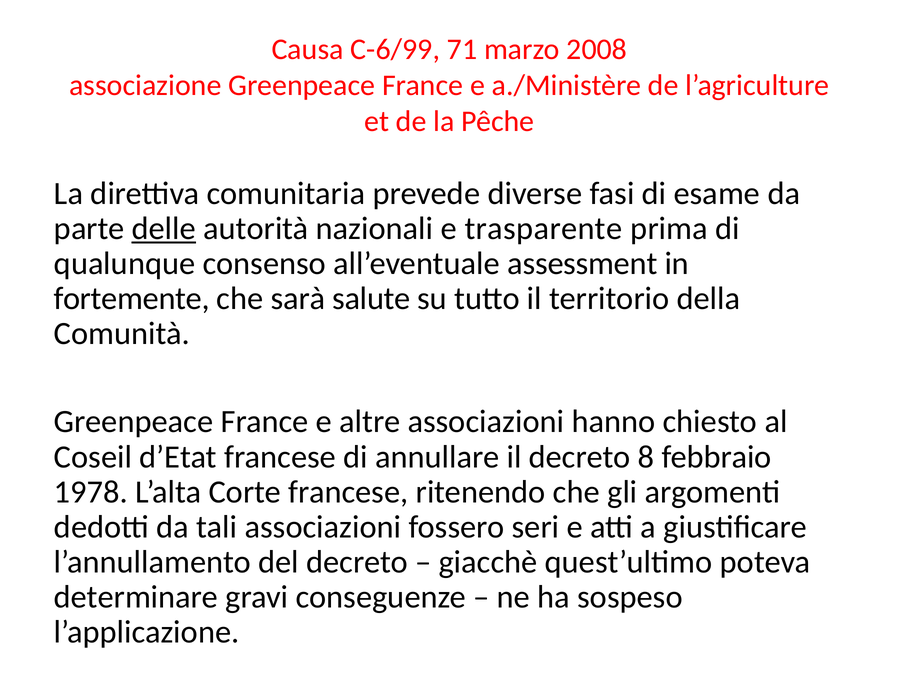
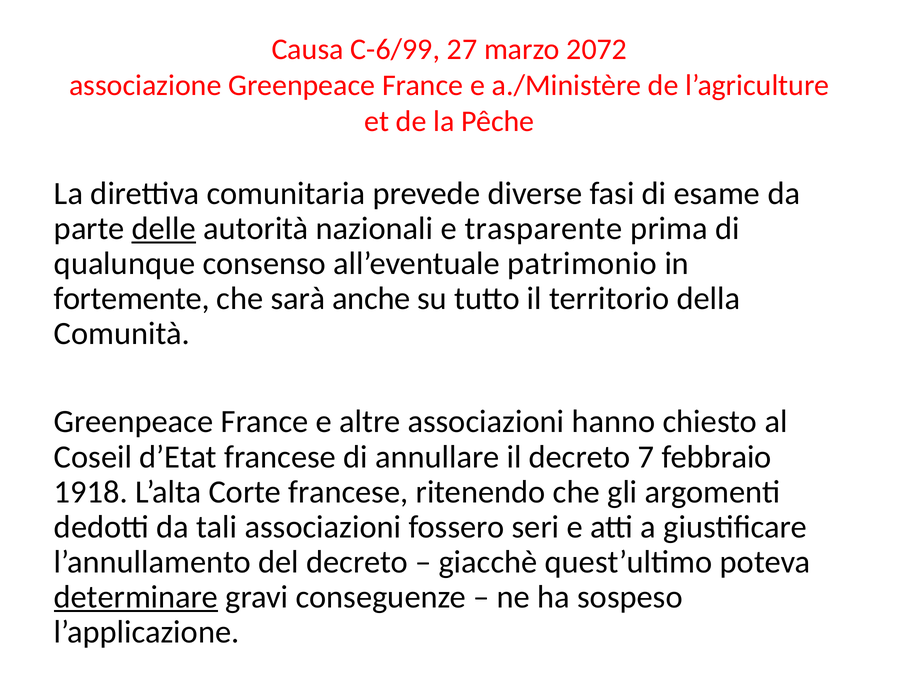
71: 71 -> 27
2008: 2008 -> 2072
assessment: assessment -> patrimonio
salute: salute -> anche
8: 8 -> 7
1978: 1978 -> 1918
determinare underline: none -> present
